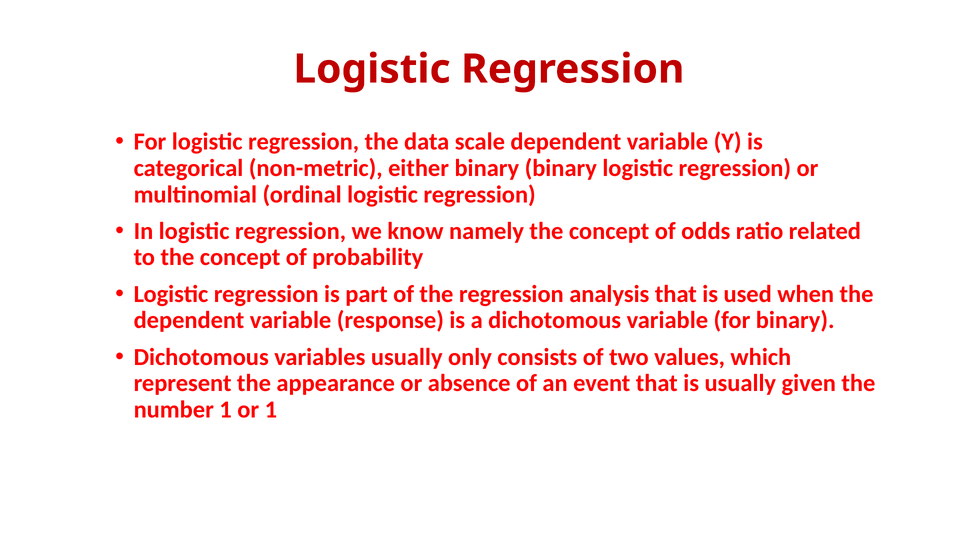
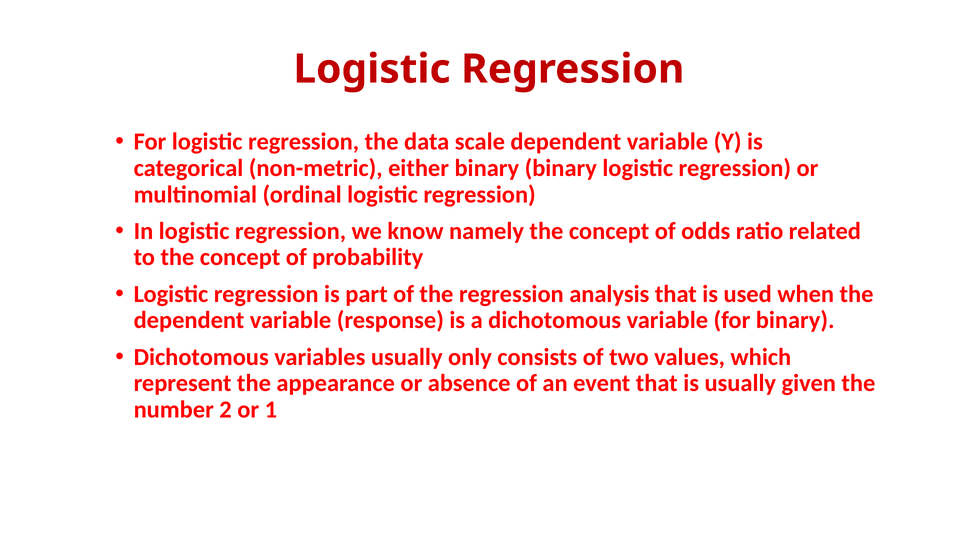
number 1: 1 -> 2
